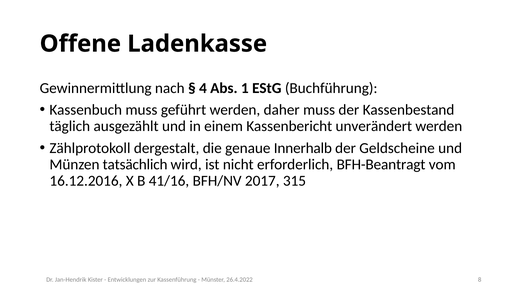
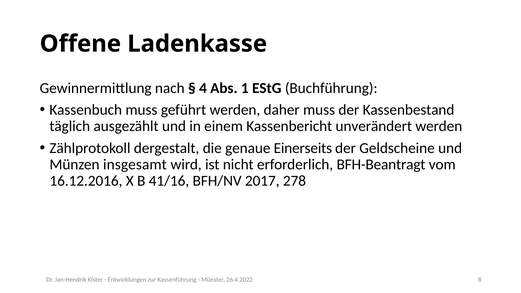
Innerhalb: Innerhalb -> Einerseits
tatsächlich: tatsächlich -> insgesamt
315: 315 -> 278
